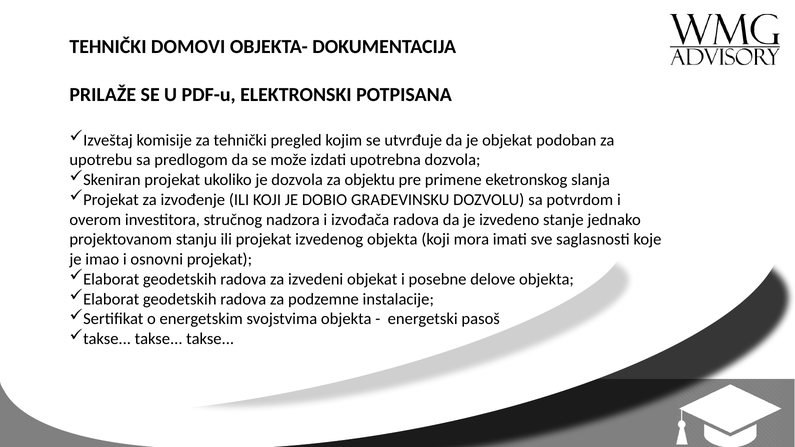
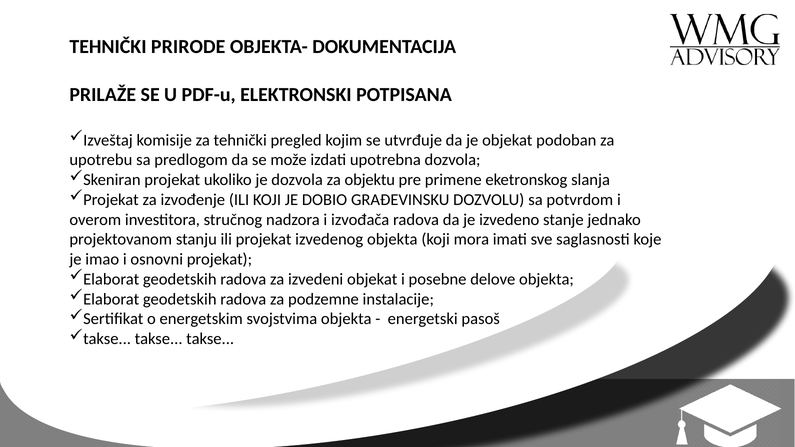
DOMOVI: DOMOVI -> PRIRODE
